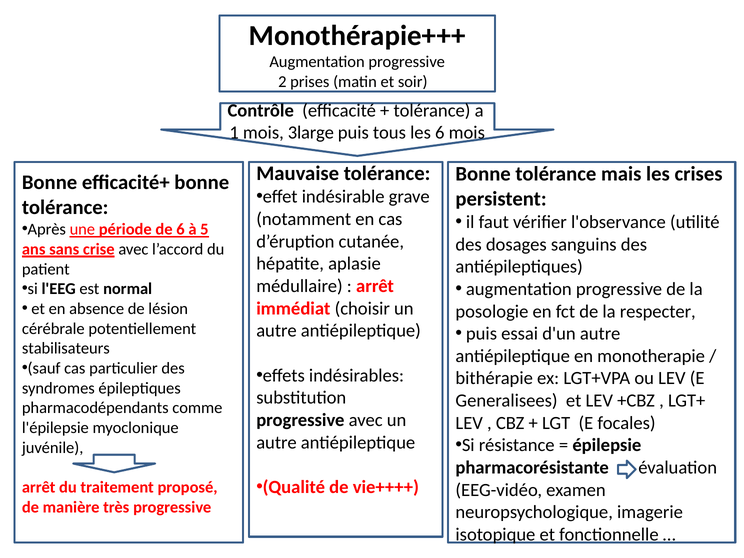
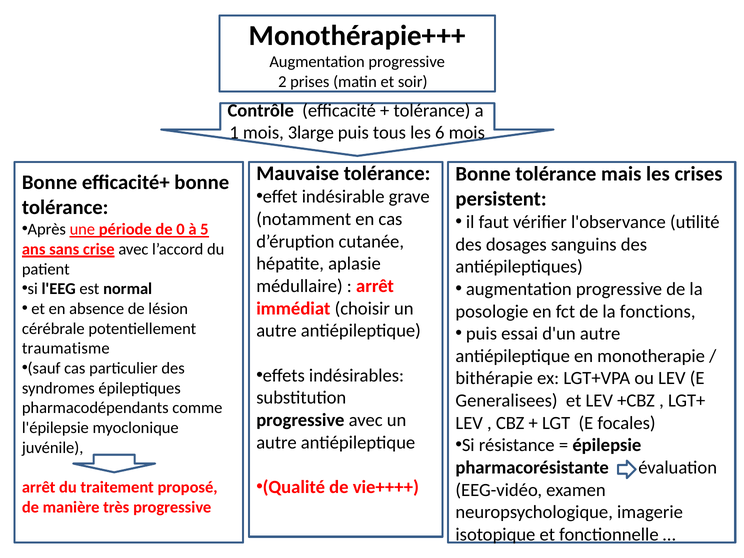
de 6: 6 -> 0
respecter: respecter -> fonctions
stabilisateurs: stabilisateurs -> traumatisme
